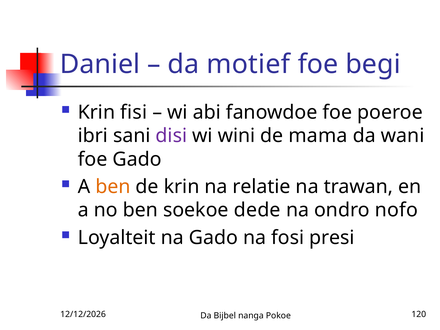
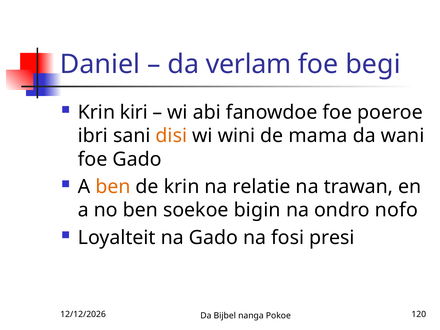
motief: motief -> verlam
fisi: fisi -> kiri
disi colour: purple -> orange
dede: dede -> bigin
